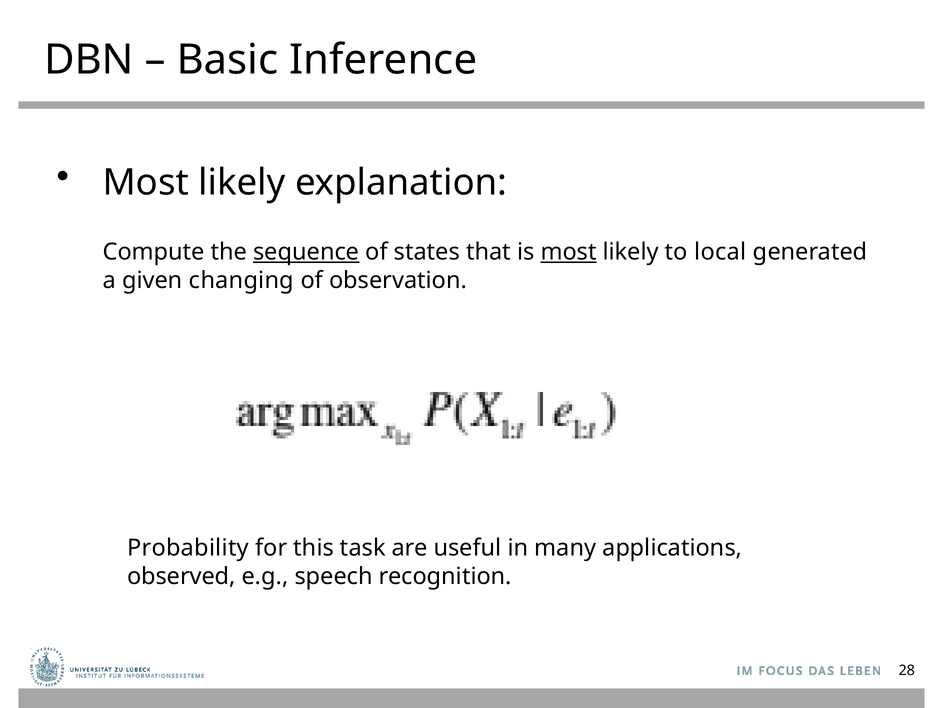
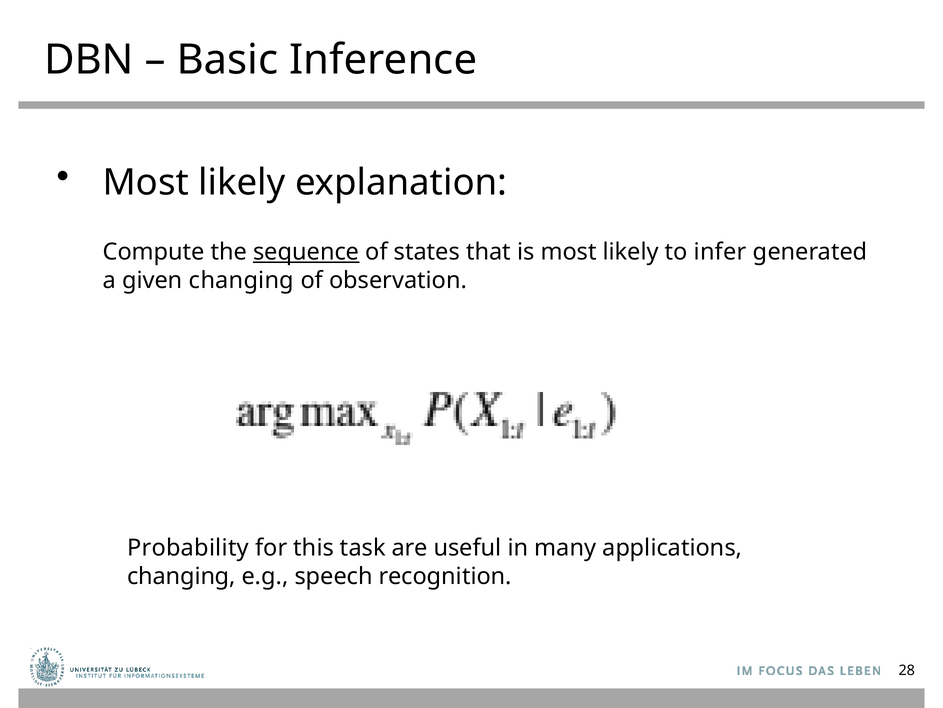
most at (569, 252) underline: present -> none
local: local -> infer
observed at (181, 576): observed -> changing
